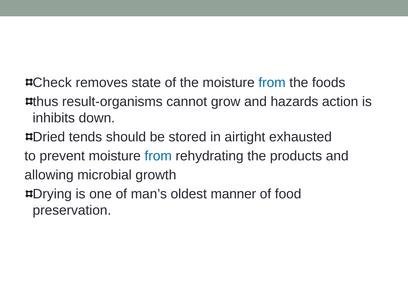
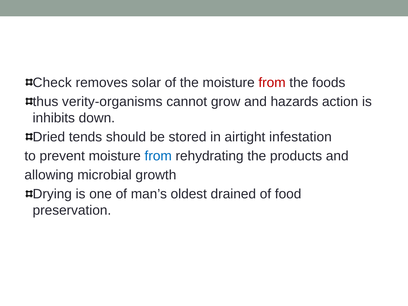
state: state -> solar
from at (272, 83) colour: blue -> red
result-organisms: result-organisms -> verity-organisms
exhausted: exhausted -> infestation
manner: manner -> drained
